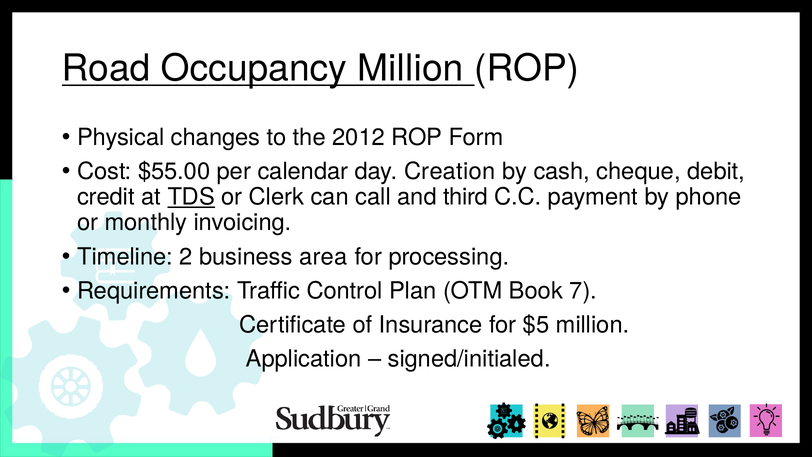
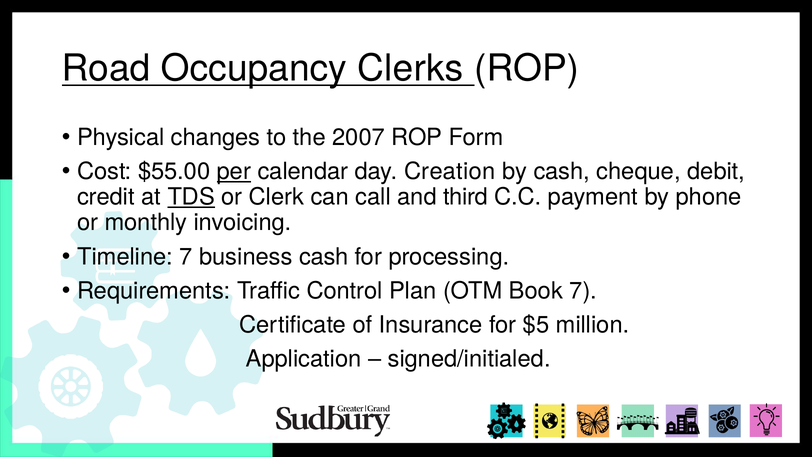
Occupancy Million: Million -> Clerks
2012: 2012 -> 2007
per underline: none -> present
Timeline 2: 2 -> 7
business area: area -> cash
